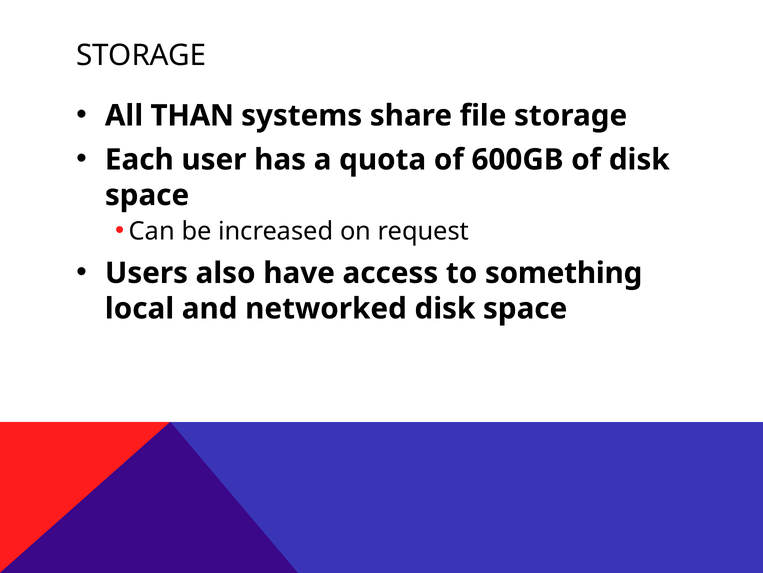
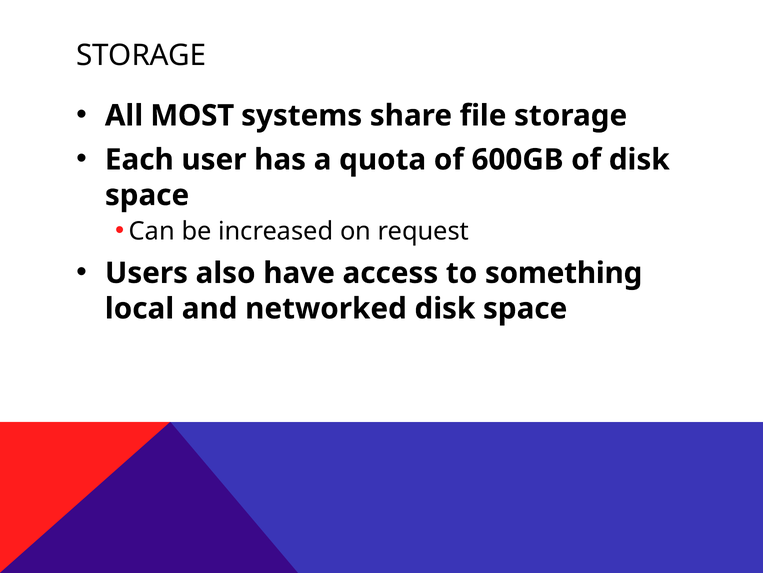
THAN: THAN -> MOST
